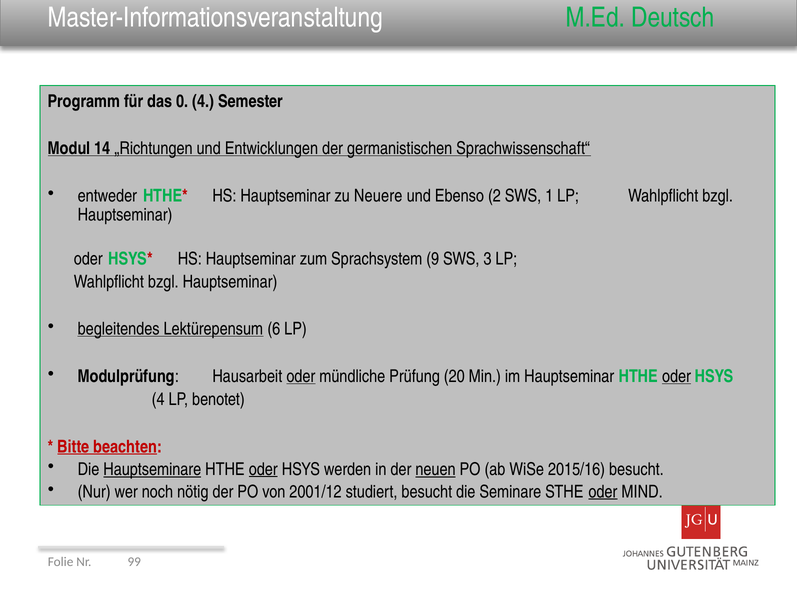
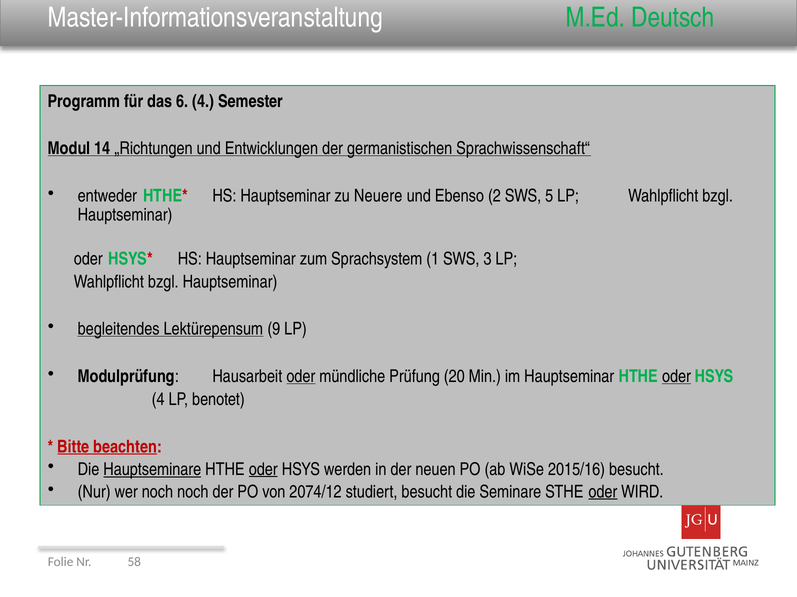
0: 0 -> 6
1: 1 -> 5
9: 9 -> 1
6: 6 -> 9
neuen underline: present -> none
noch nötig: nötig -> noch
2001/12: 2001/12 -> 2074/12
MIND: MIND -> WIRD
99: 99 -> 58
